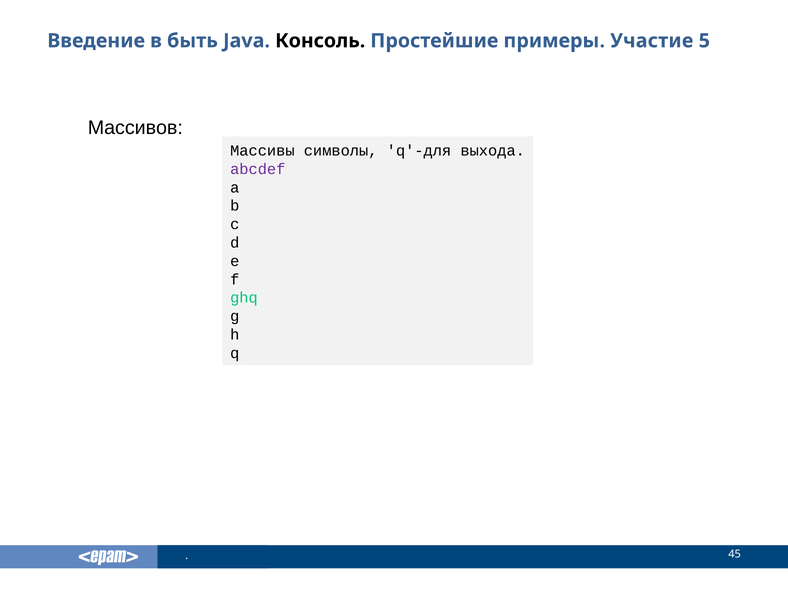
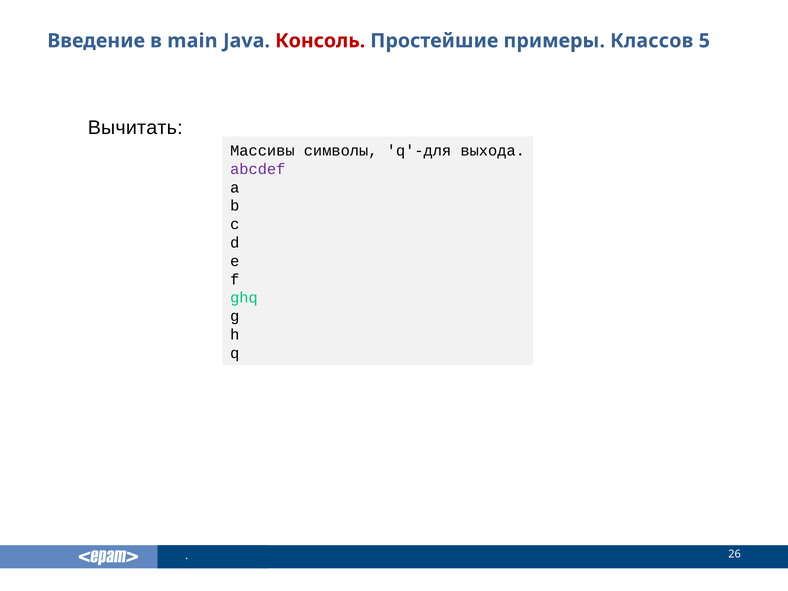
быть: быть -> main
Консоль colour: black -> red
Участие: Участие -> Классов
Массивов: Массивов -> Вычитать
45: 45 -> 26
